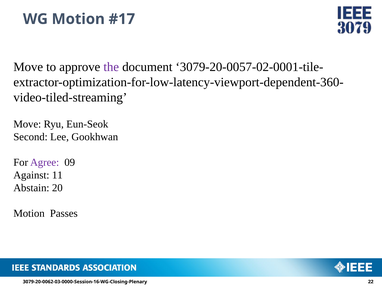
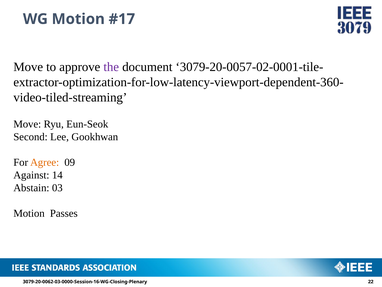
Agree colour: purple -> orange
11: 11 -> 14
20: 20 -> 03
